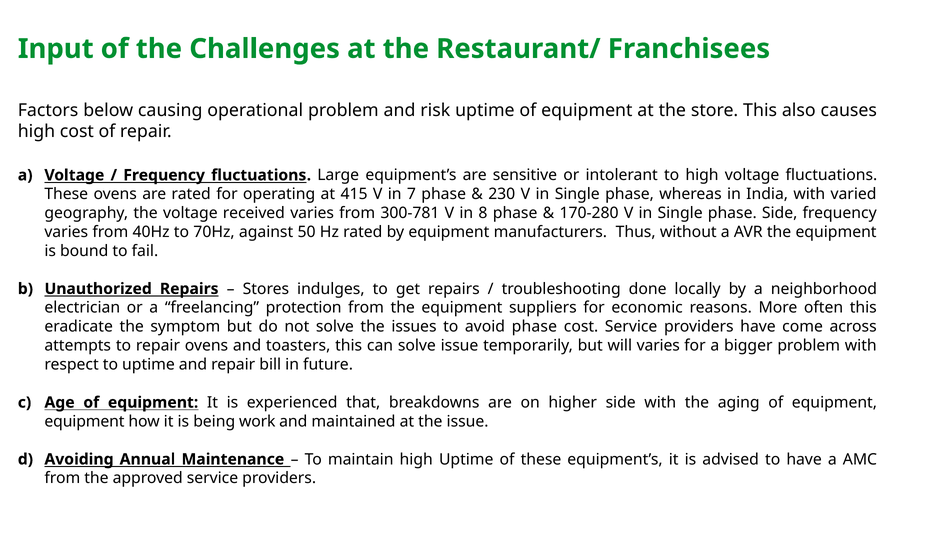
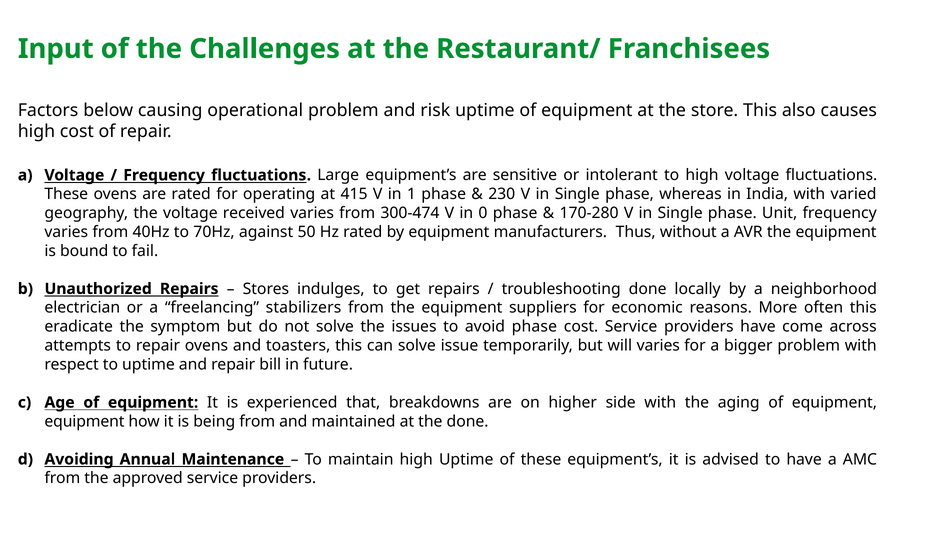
7: 7 -> 1
300-781: 300-781 -> 300-474
8: 8 -> 0
phase Side: Side -> Unit
protection: protection -> stabilizers
being work: work -> from
the issue: issue -> done
